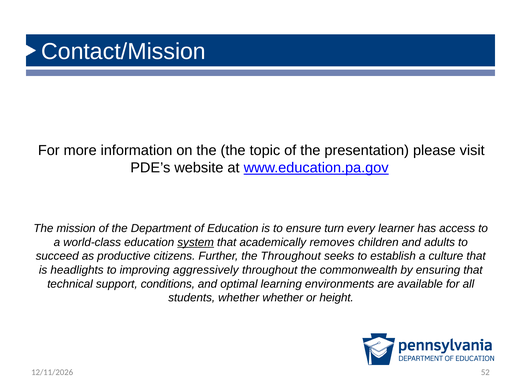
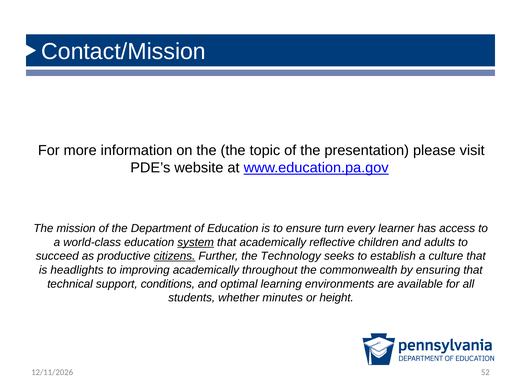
removes: removes -> reflective
citizens underline: none -> present
the Throughout: Throughout -> Technology
improving aggressively: aggressively -> academically
whether whether: whether -> minutes
